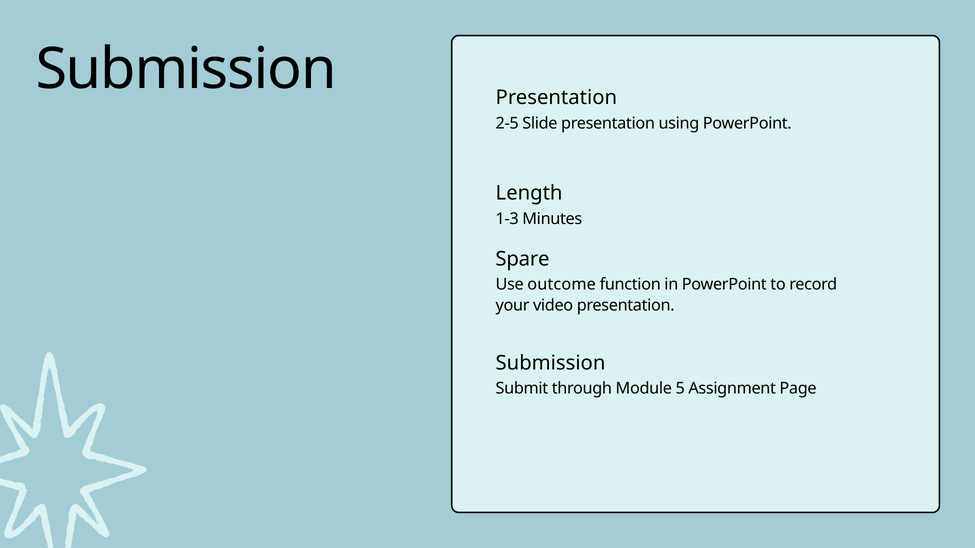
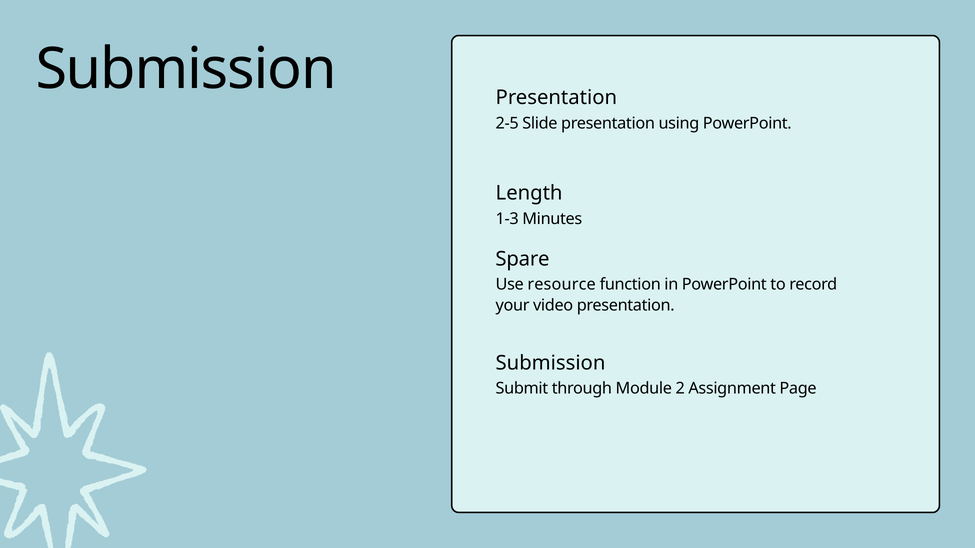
outcome: outcome -> resource
5: 5 -> 2
